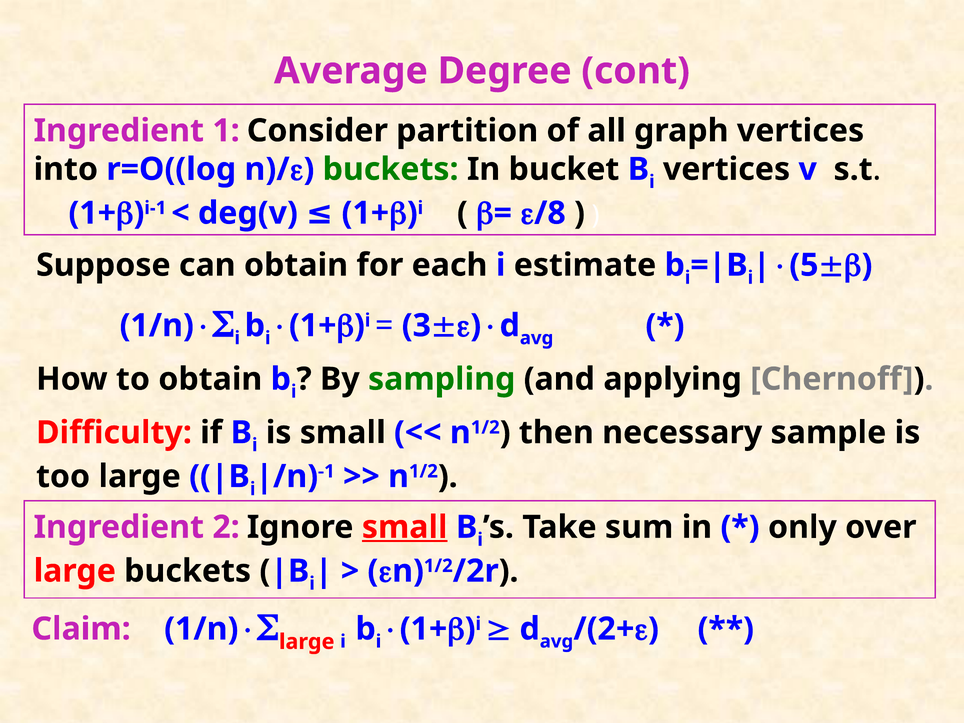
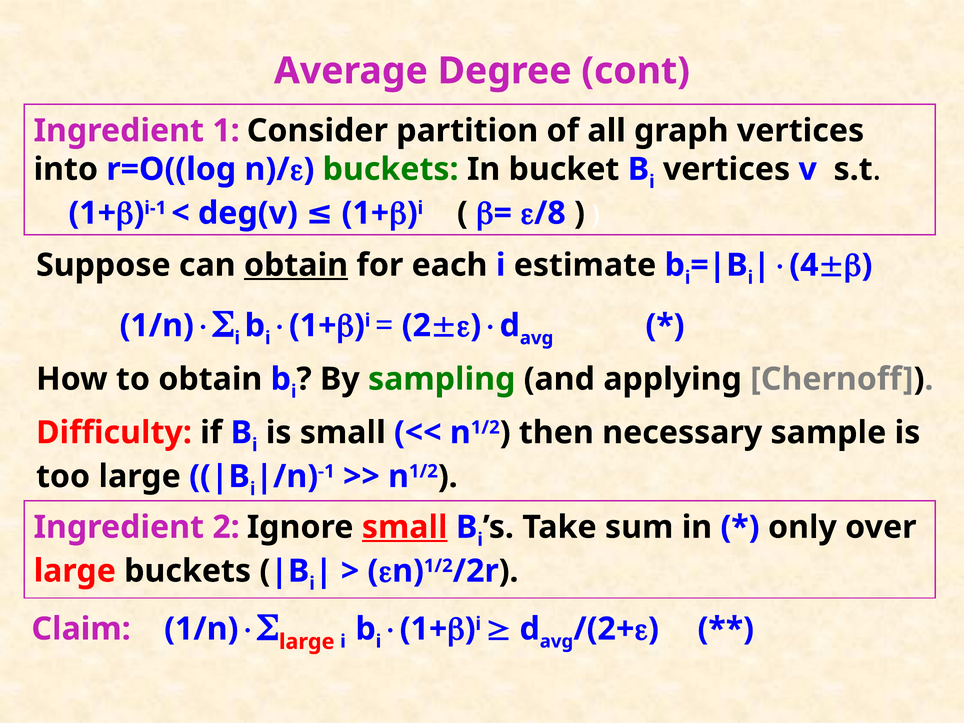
obtain at (296, 265) underline: none -> present
5: 5 -> 4
3 at (416, 326): 3 -> 2
